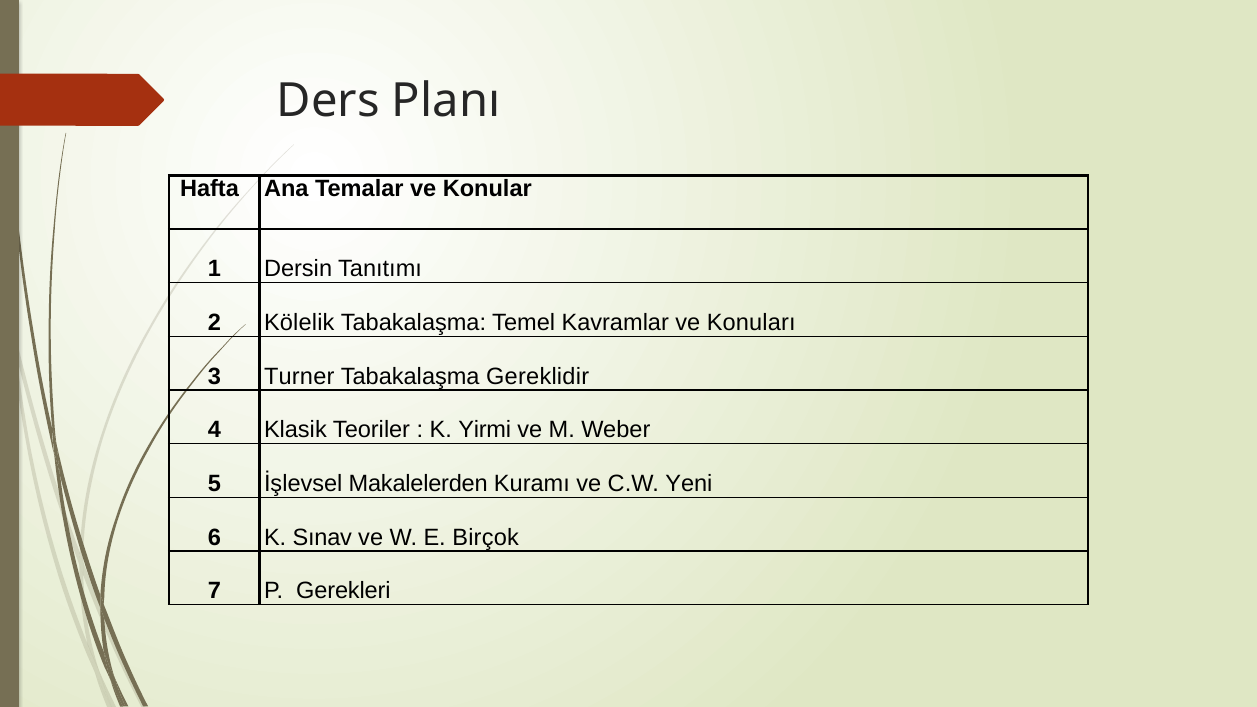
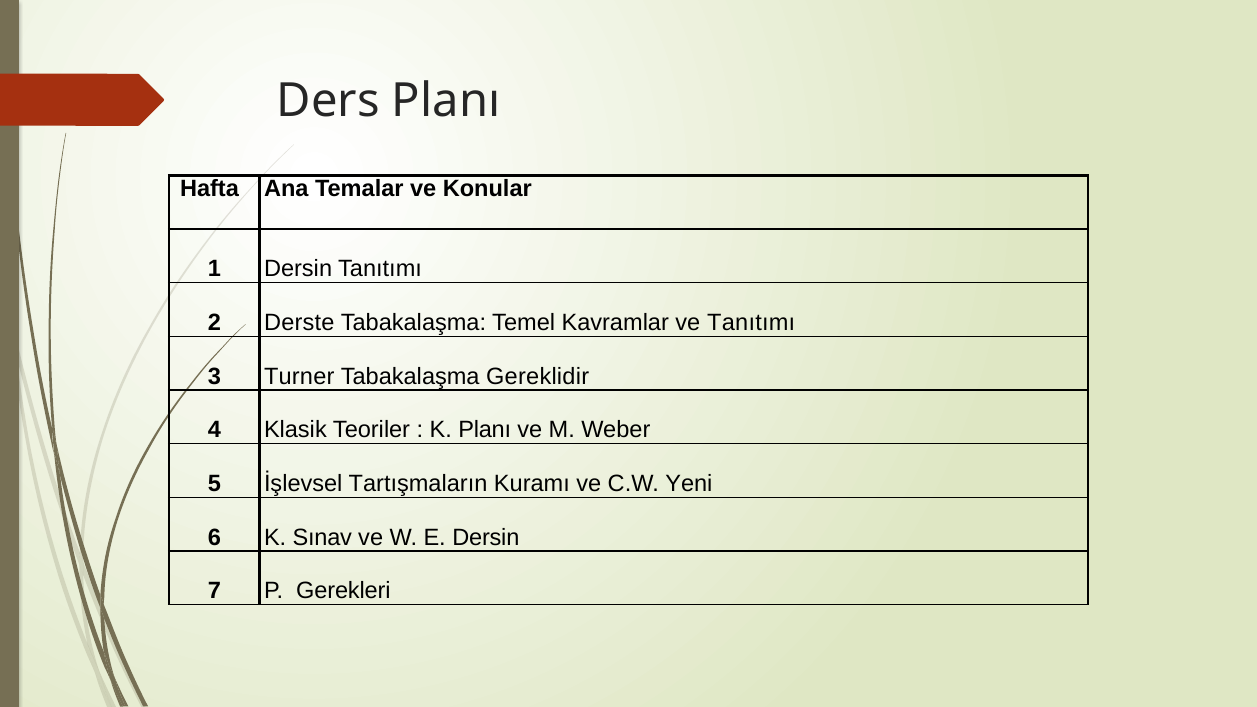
Kölelik: Kölelik -> Derste
ve Konuları: Konuları -> Tanıtımı
K Yirmi: Yirmi -> Planı
Makalelerden: Makalelerden -> Tartışmaların
E Birçok: Birçok -> Dersin
